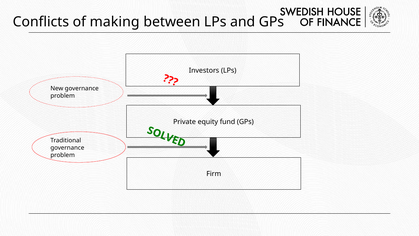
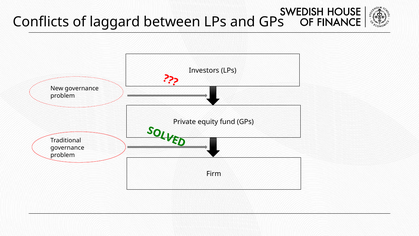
making: making -> laggard
